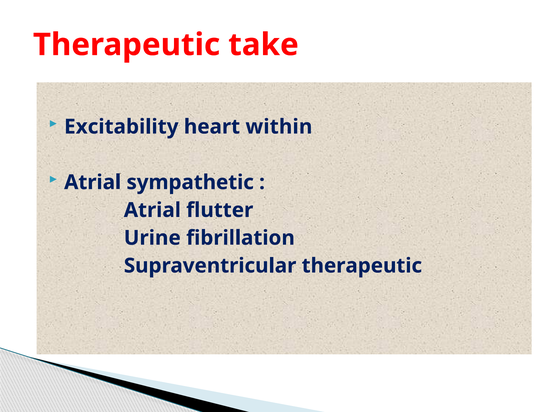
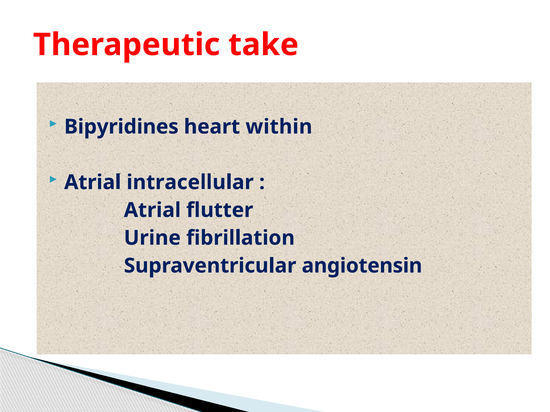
Excitability: Excitability -> Bipyridines
sympathetic: sympathetic -> intracellular
Supraventricular therapeutic: therapeutic -> angiotensin
